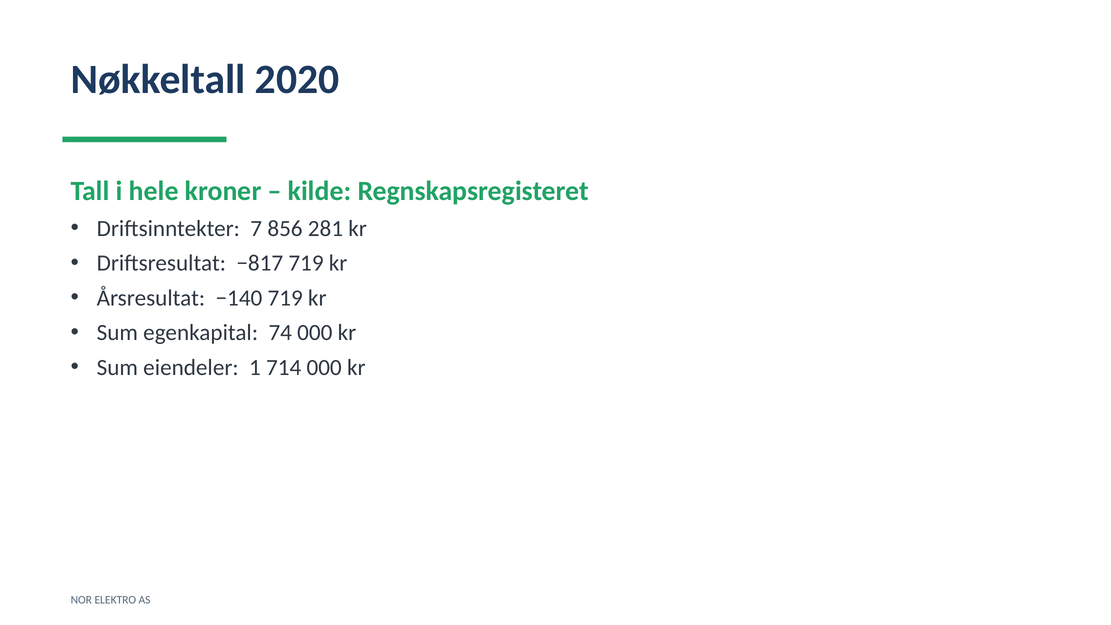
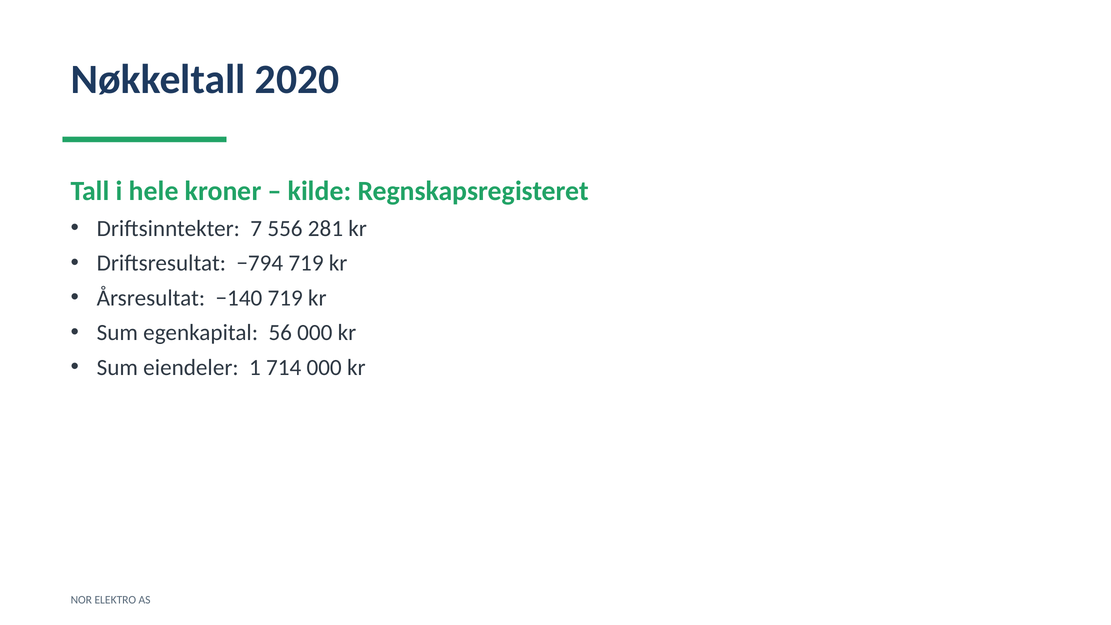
856: 856 -> 556
−817: −817 -> −794
74: 74 -> 56
